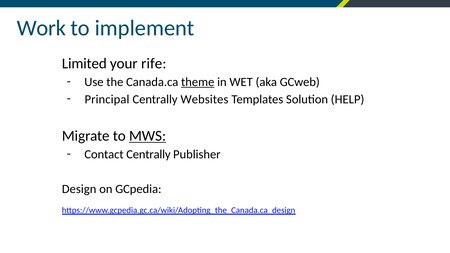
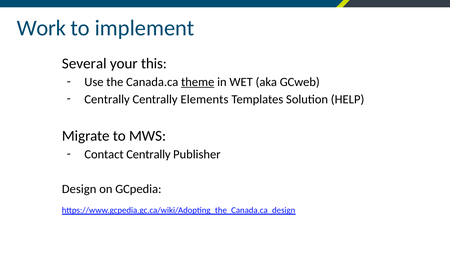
Limited: Limited -> Several
rife: rife -> this
Principal at (107, 99): Principal -> Centrally
Websites: Websites -> Elements
MWS underline: present -> none
